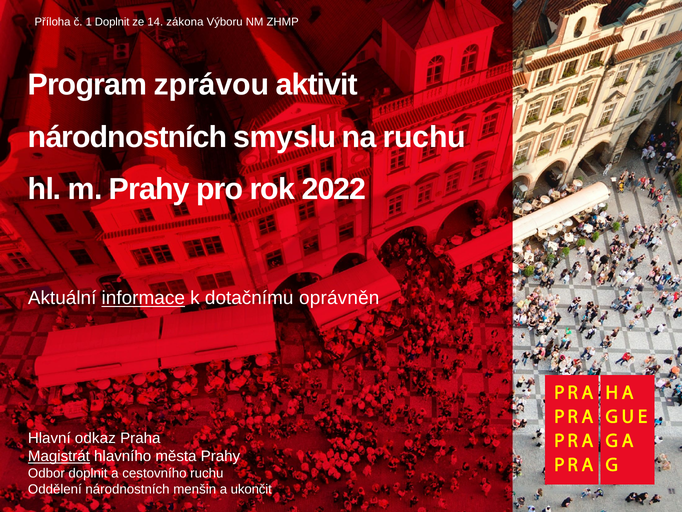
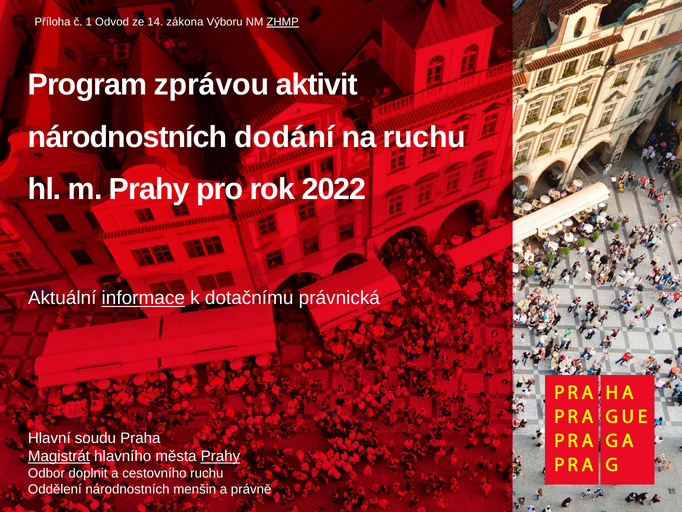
1 Doplnit: Doplnit -> Odvod
ZHMP underline: none -> present
smyslu: smyslu -> dodání
oprávněn: oprávněn -> právnická
odkaz: odkaz -> soudu
Prahy at (220, 456) underline: none -> present
ukončit: ukončit -> právně
